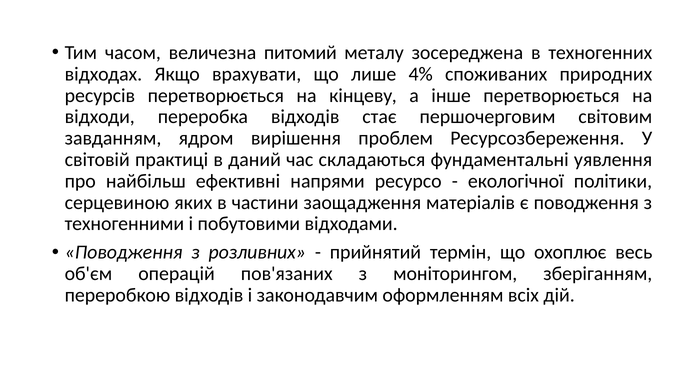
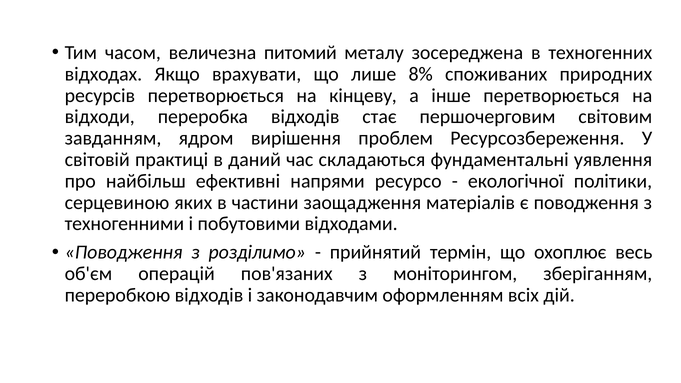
4%: 4% -> 8%
розливних: розливних -> розділимо
